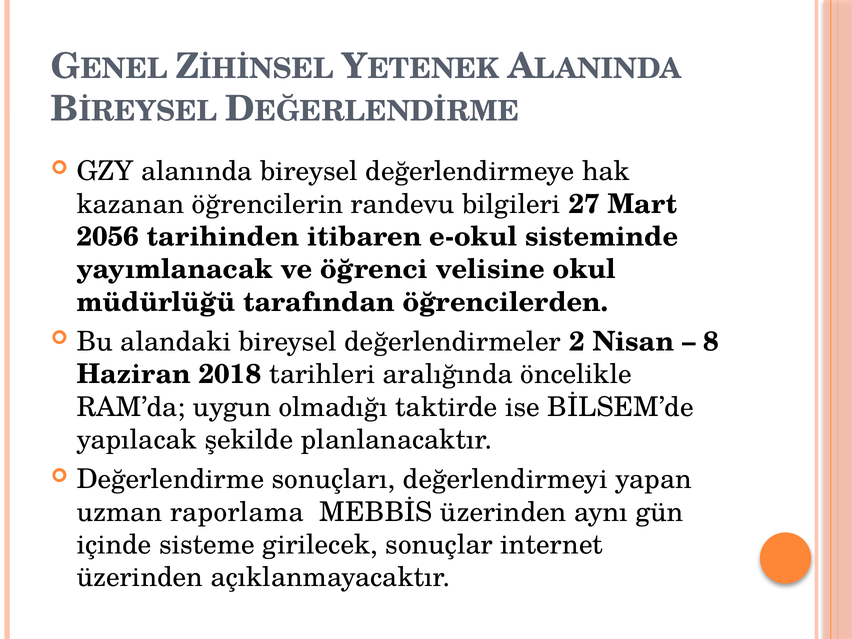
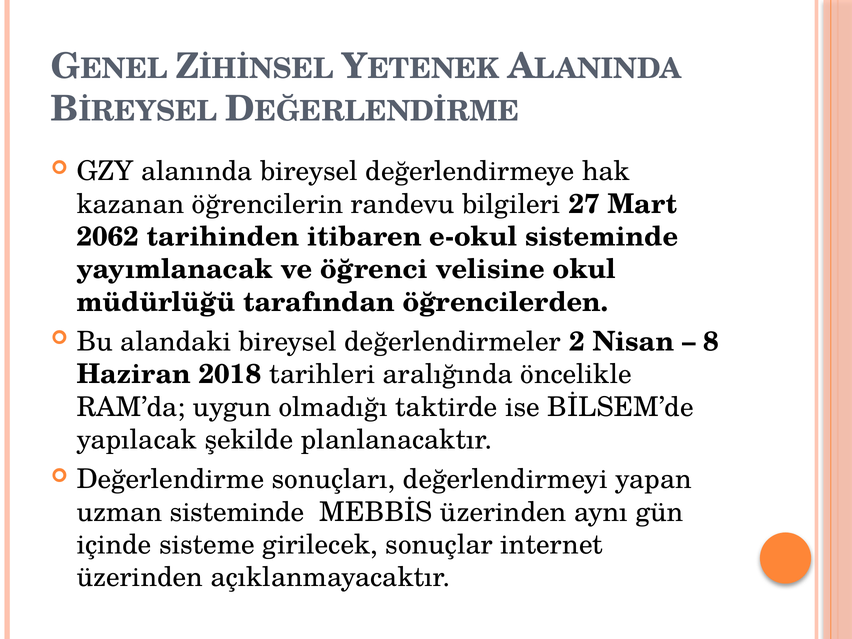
2056: 2056 -> 2062
uzman raporlama: raporlama -> sisteminde
